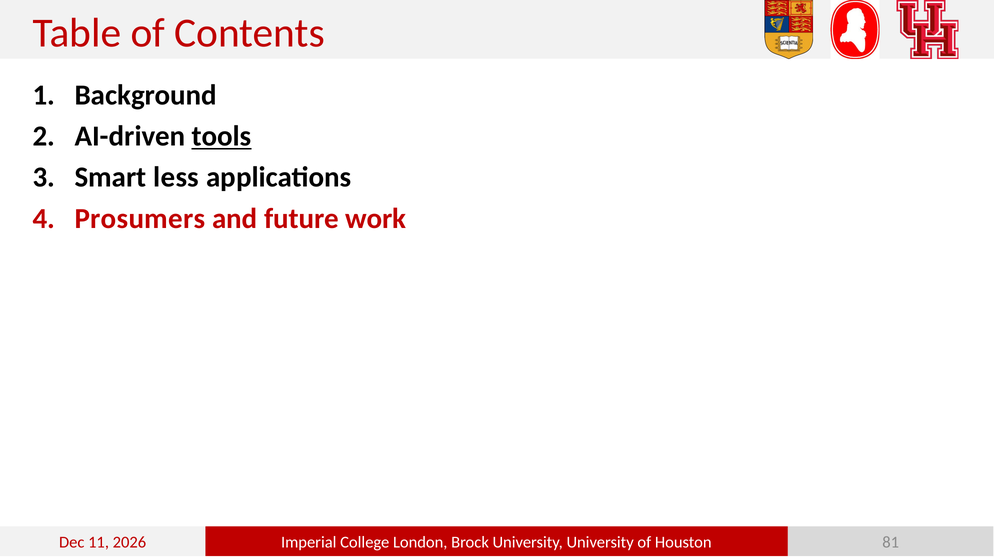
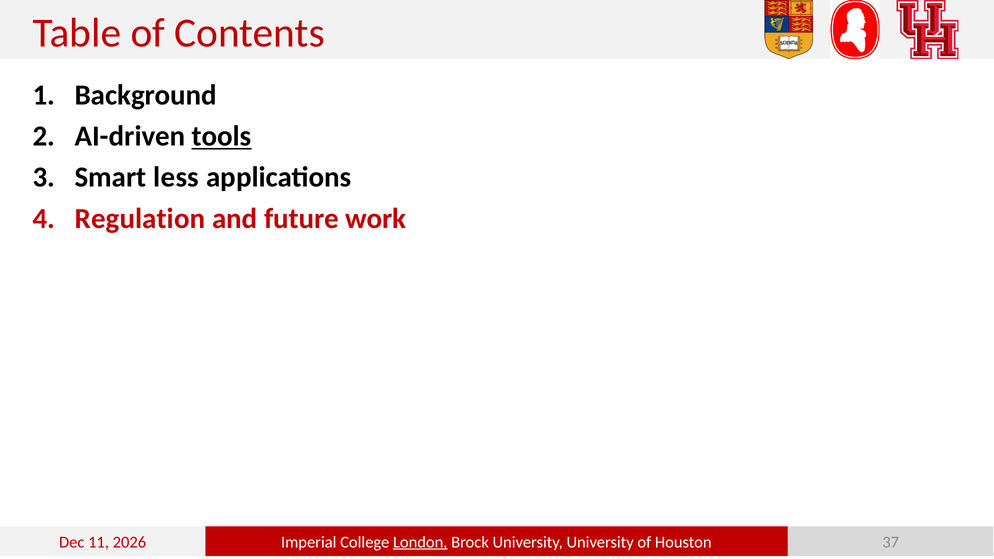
Prosumers: Prosumers -> Regulation
London underline: none -> present
81: 81 -> 37
